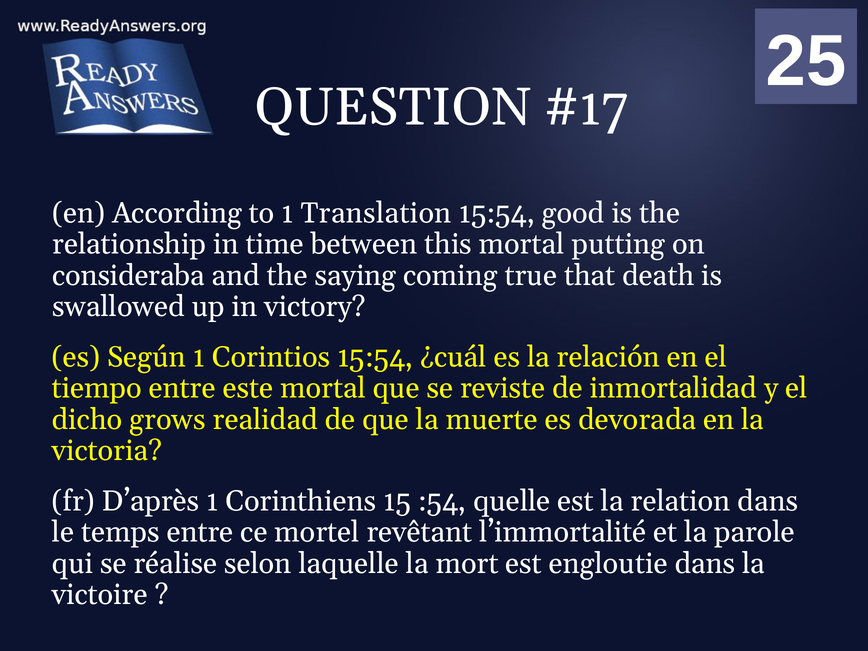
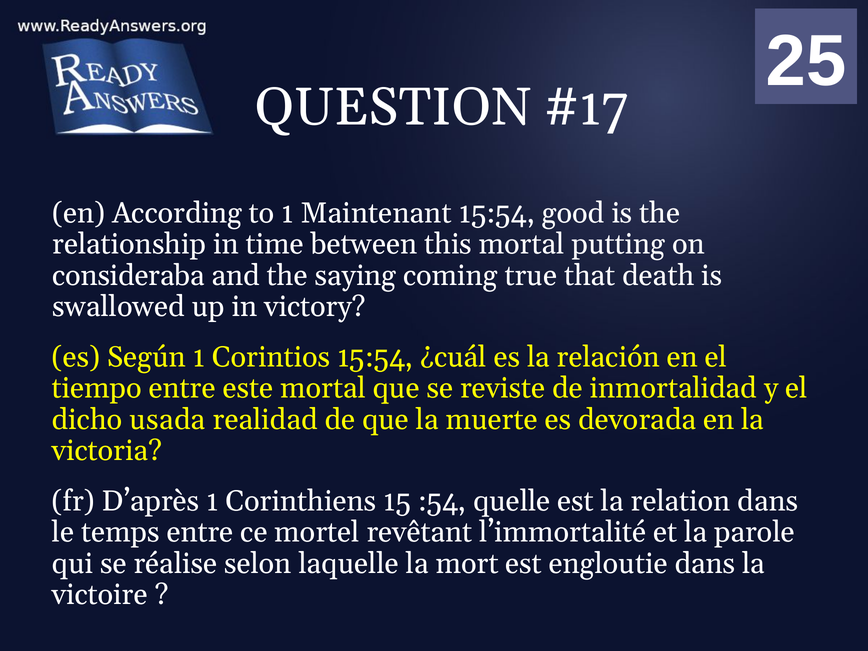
Translation: Translation -> Maintenant
grows: grows -> usada
